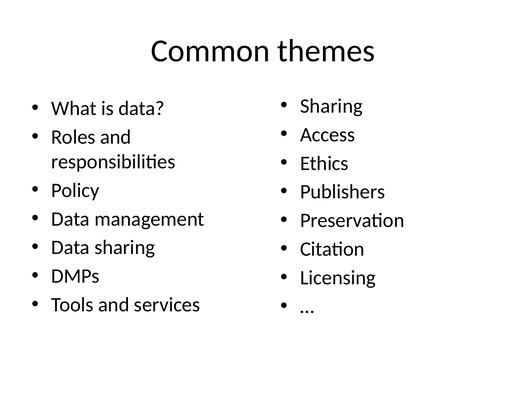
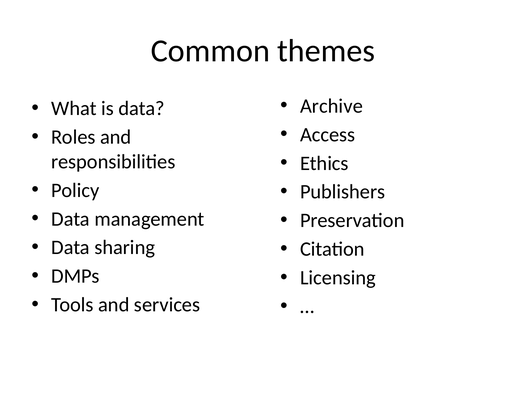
Sharing at (331, 106): Sharing -> Archive
